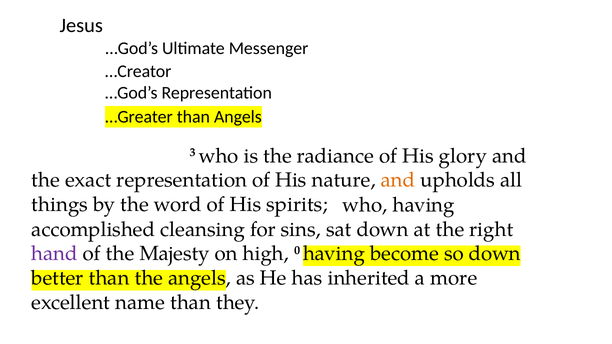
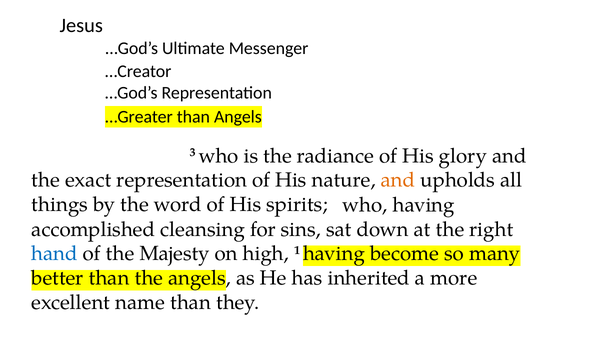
hand colour: purple -> blue
0: 0 -> 1
so down: down -> many
